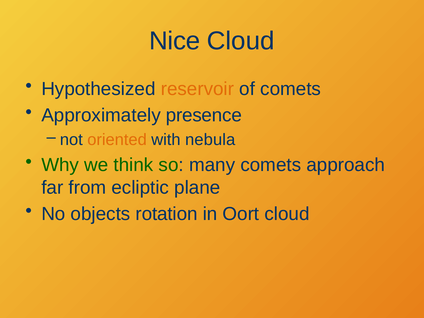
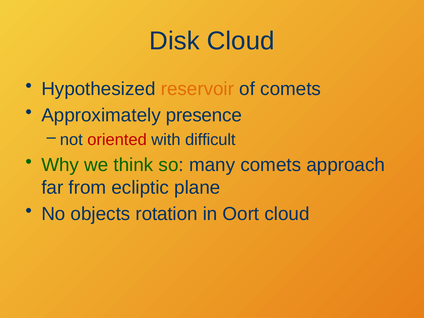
Nice: Nice -> Disk
oriented colour: orange -> red
nebula: nebula -> difficult
